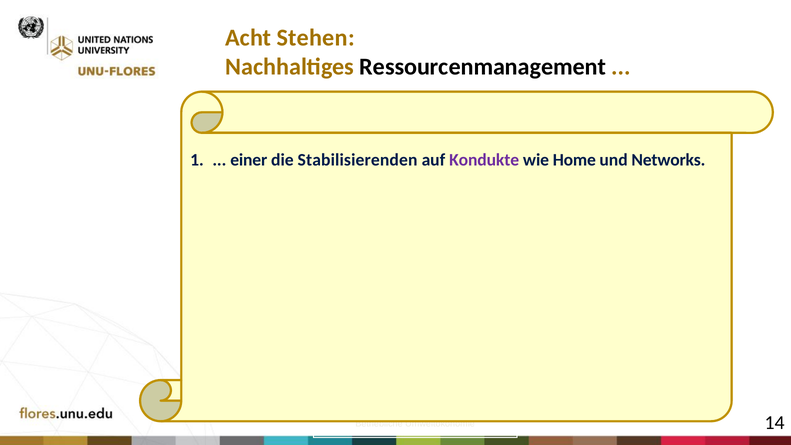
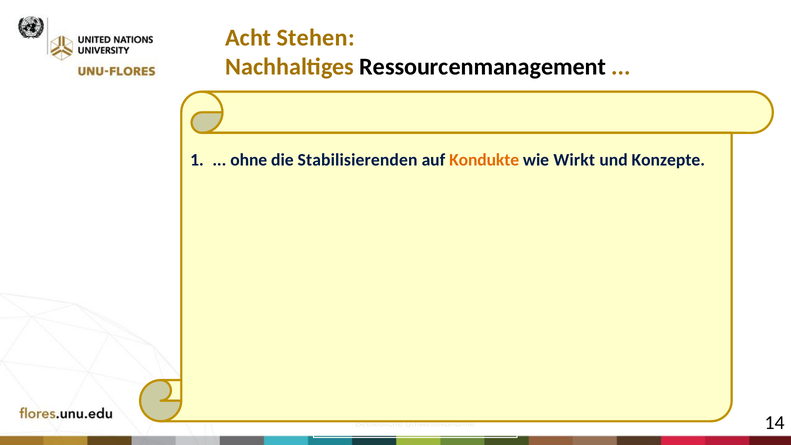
einer: einer -> ohne
Kondukte colour: purple -> orange
Home: Home -> Wirkt
Networks: Networks -> Konzepte
